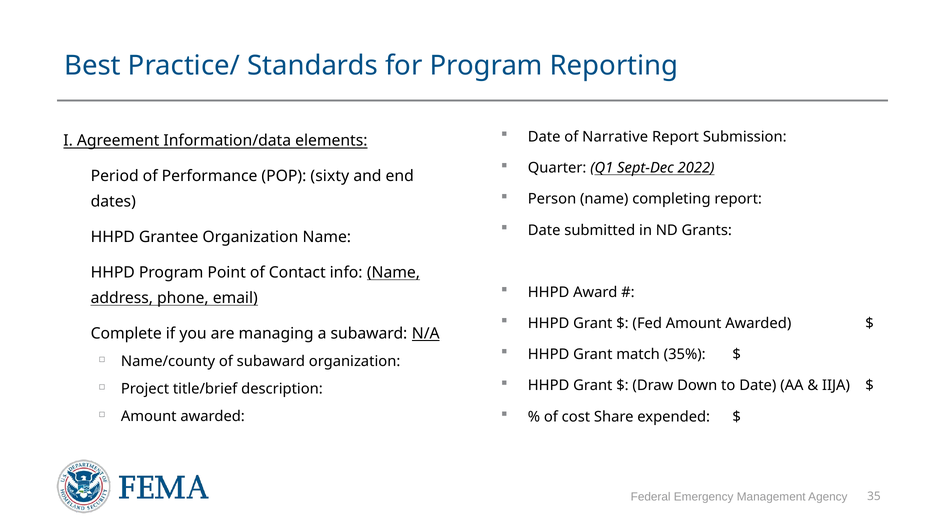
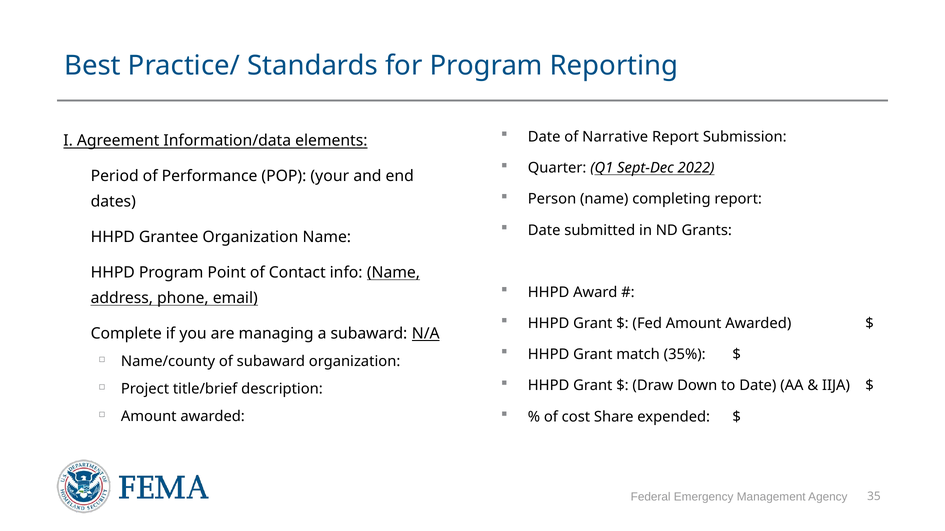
sixty: sixty -> your
